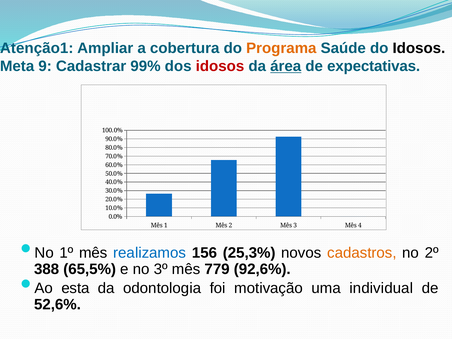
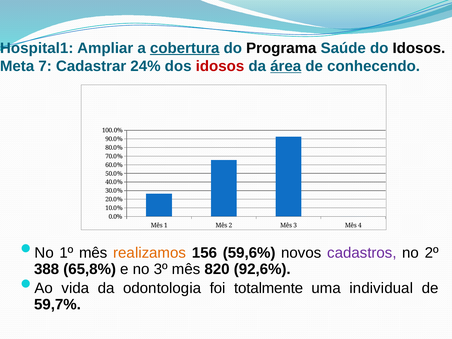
Atenção1: Atenção1 -> Hospital1
cobertura underline: none -> present
Programa colour: orange -> black
9: 9 -> 7
99%: 99% -> 24%
expectativas: expectativas -> conhecendo
realizamos colour: blue -> orange
25,3%: 25,3% -> 59,6%
cadastros colour: orange -> purple
65,5%: 65,5% -> 65,8%
779: 779 -> 820
esta: esta -> vida
motivação: motivação -> totalmente
52,6%: 52,6% -> 59,7%
